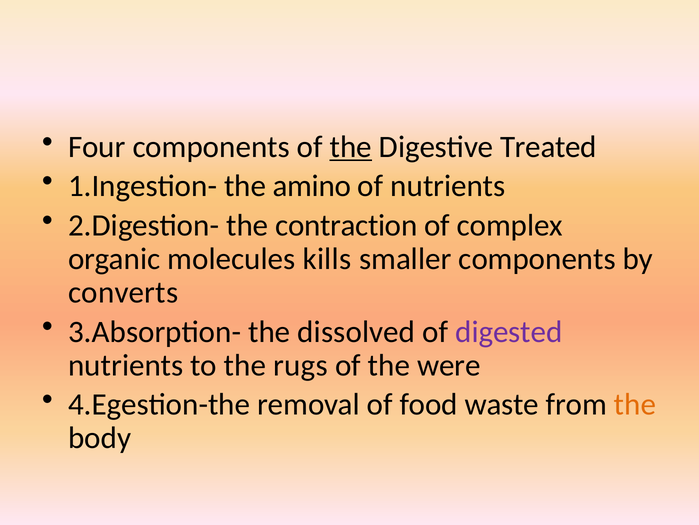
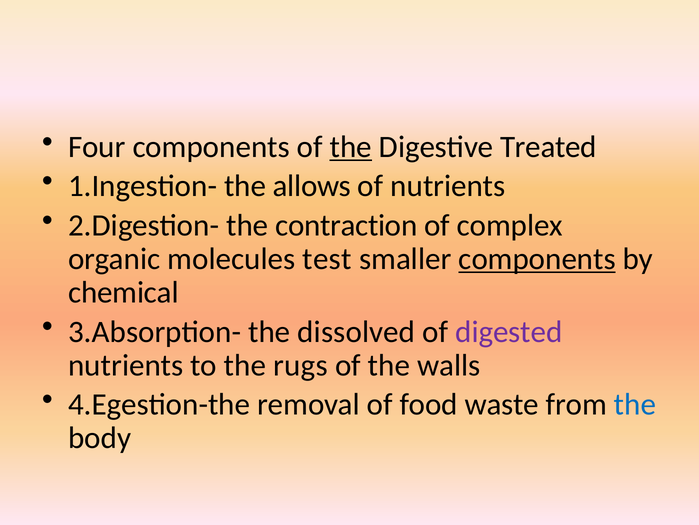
amino: amino -> allows
kills: kills -> test
components at (537, 259) underline: none -> present
converts: converts -> chemical
were: were -> walls
the at (635, 404) colour: orange -> blue
